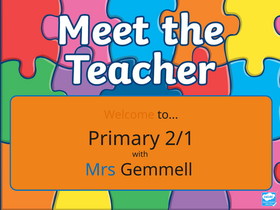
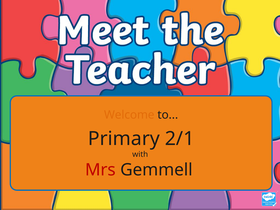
Mrs colour: blue -> red
